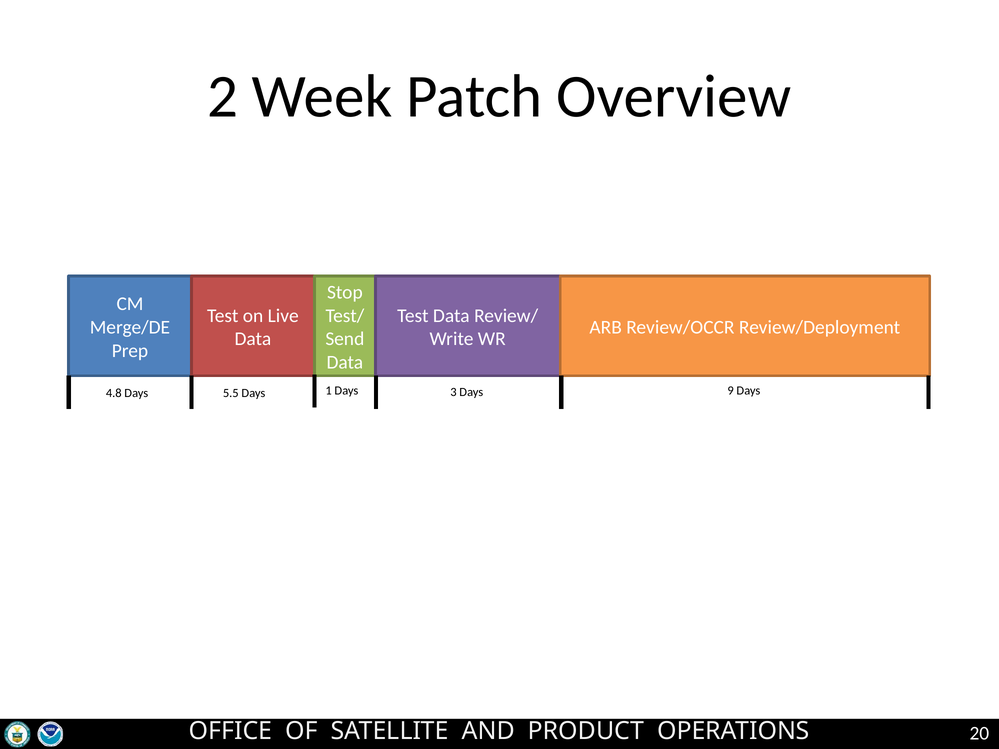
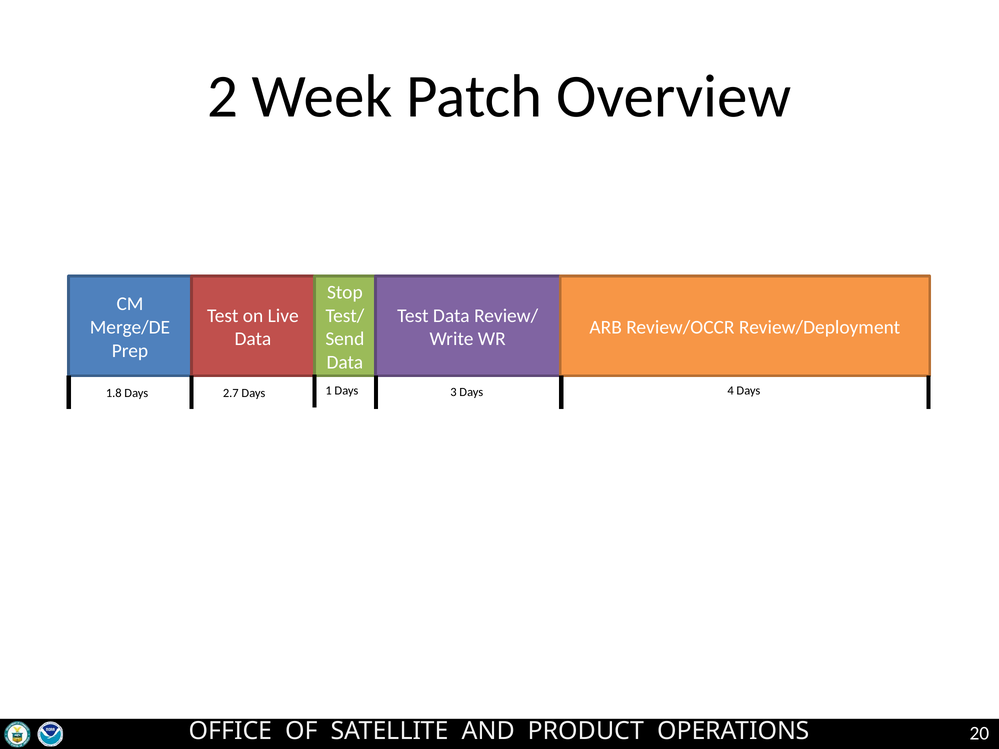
9: 9 -> 4
4.8: 4.8 -> 1.8
5.5: 5.5 -> 2.7
